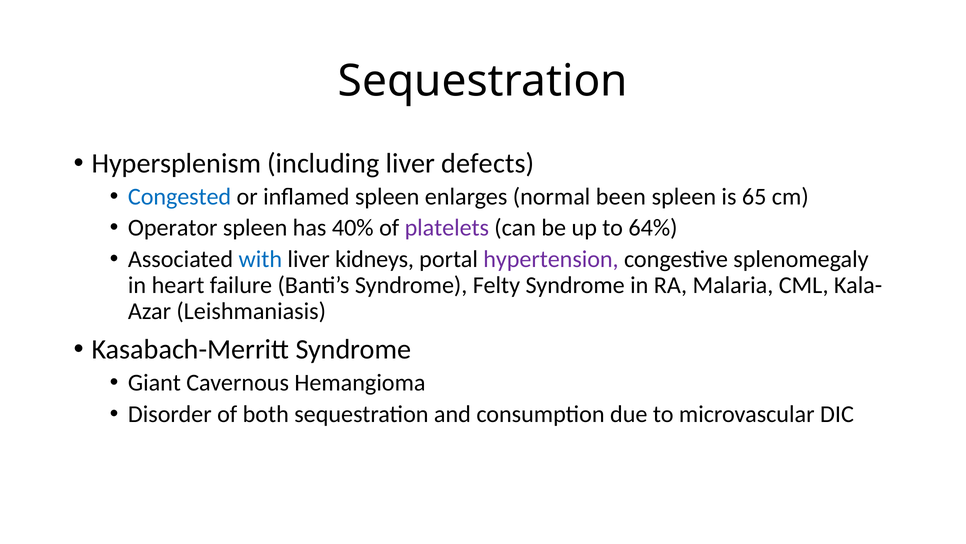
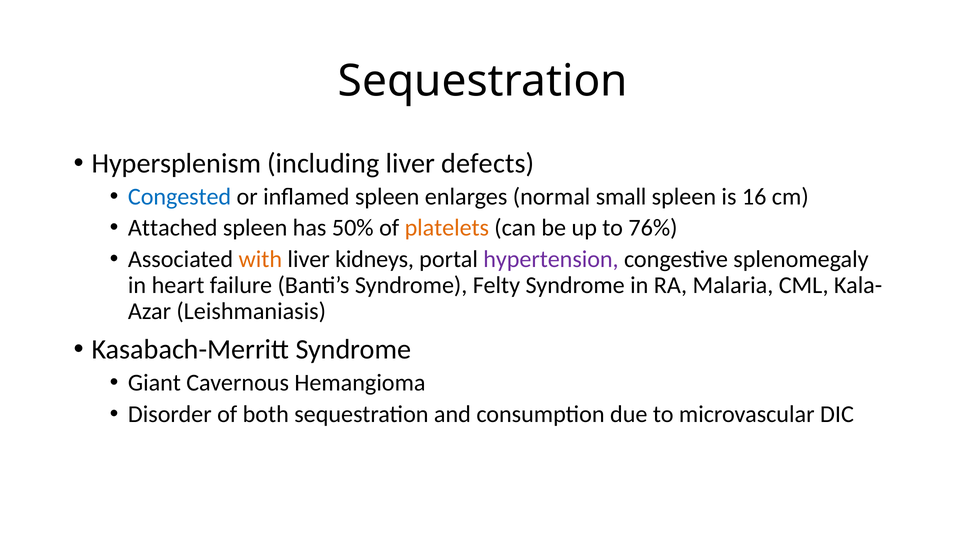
been: been -> small
65: 65 -> 16
Operator: Operator -> Attached
40%: 40% -> 50%
platelets colour: purple -> orange
64%: 64% -> 76%
with colour: blue -> orange
